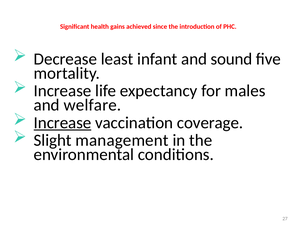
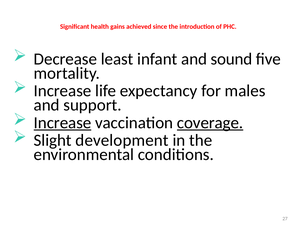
welfare: welfare -> support
coverage underline: none -> present
management: management -> development
